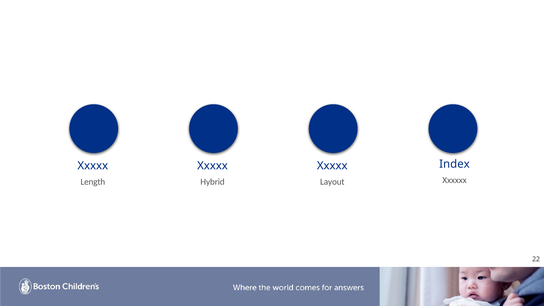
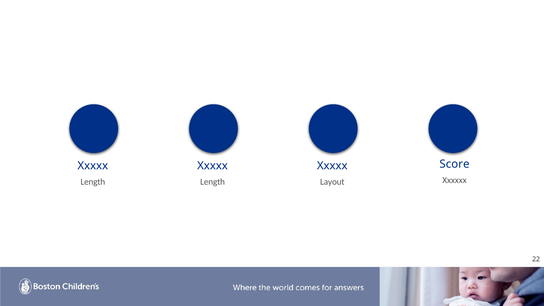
Index: Index -> Score
Hybrid at (213, 182): Hybrid -> Length
